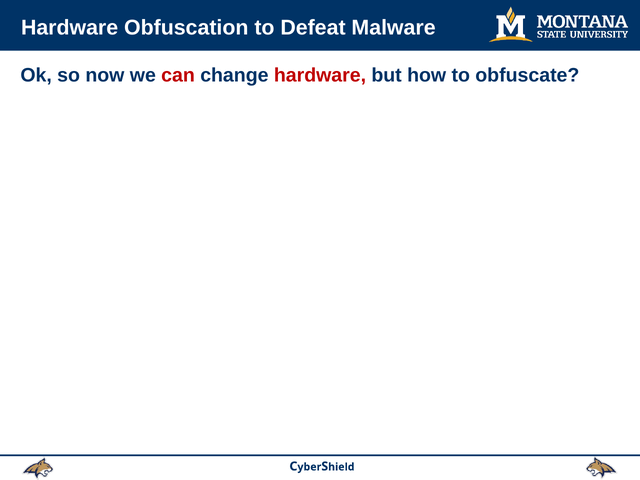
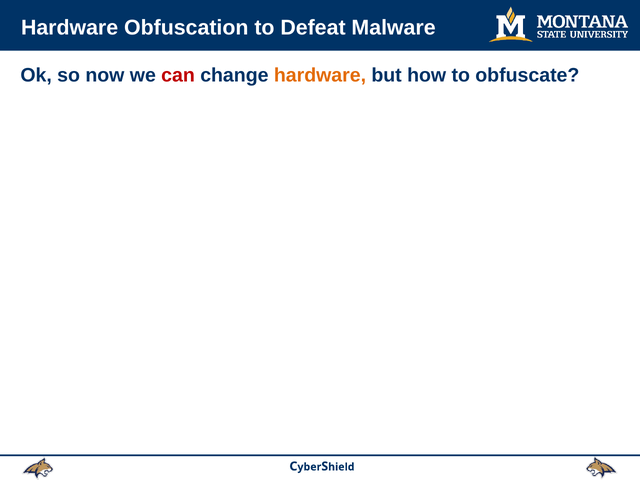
hardware at (320, 75) colour: red -> orange
